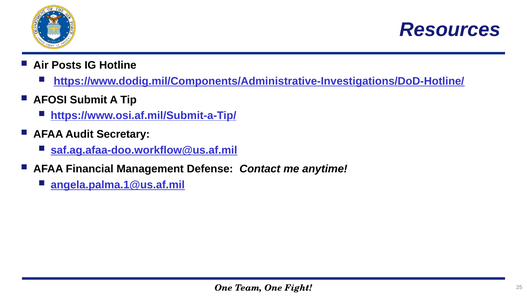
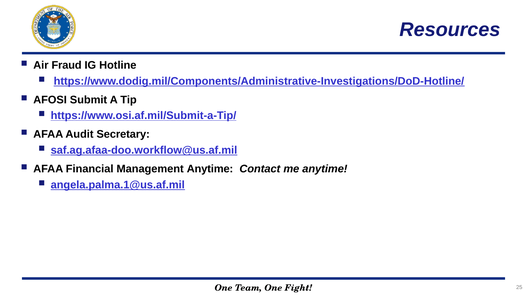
Posts: Posts -> Fraud
Management Defense: Defense -> Anytime
